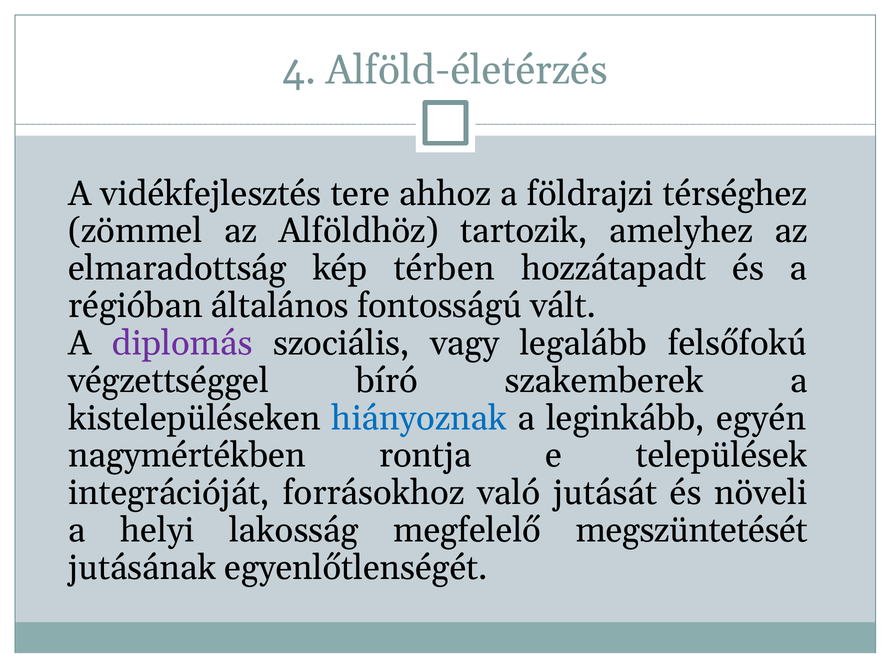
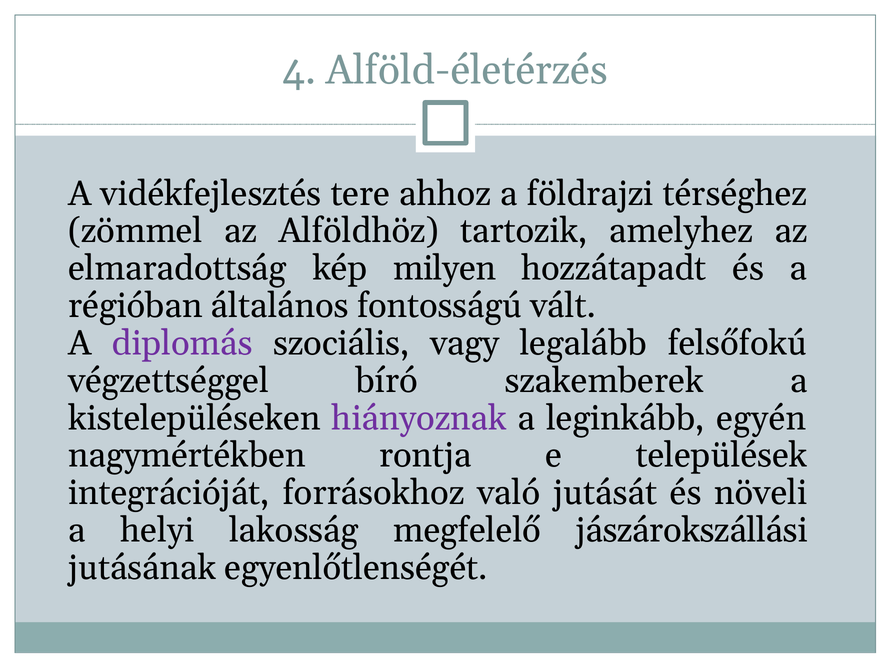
térben: térben -> milyen
hiányoznak colour: blue -> purple
megszüntetését: megszüntetését -> jászárokszállási
